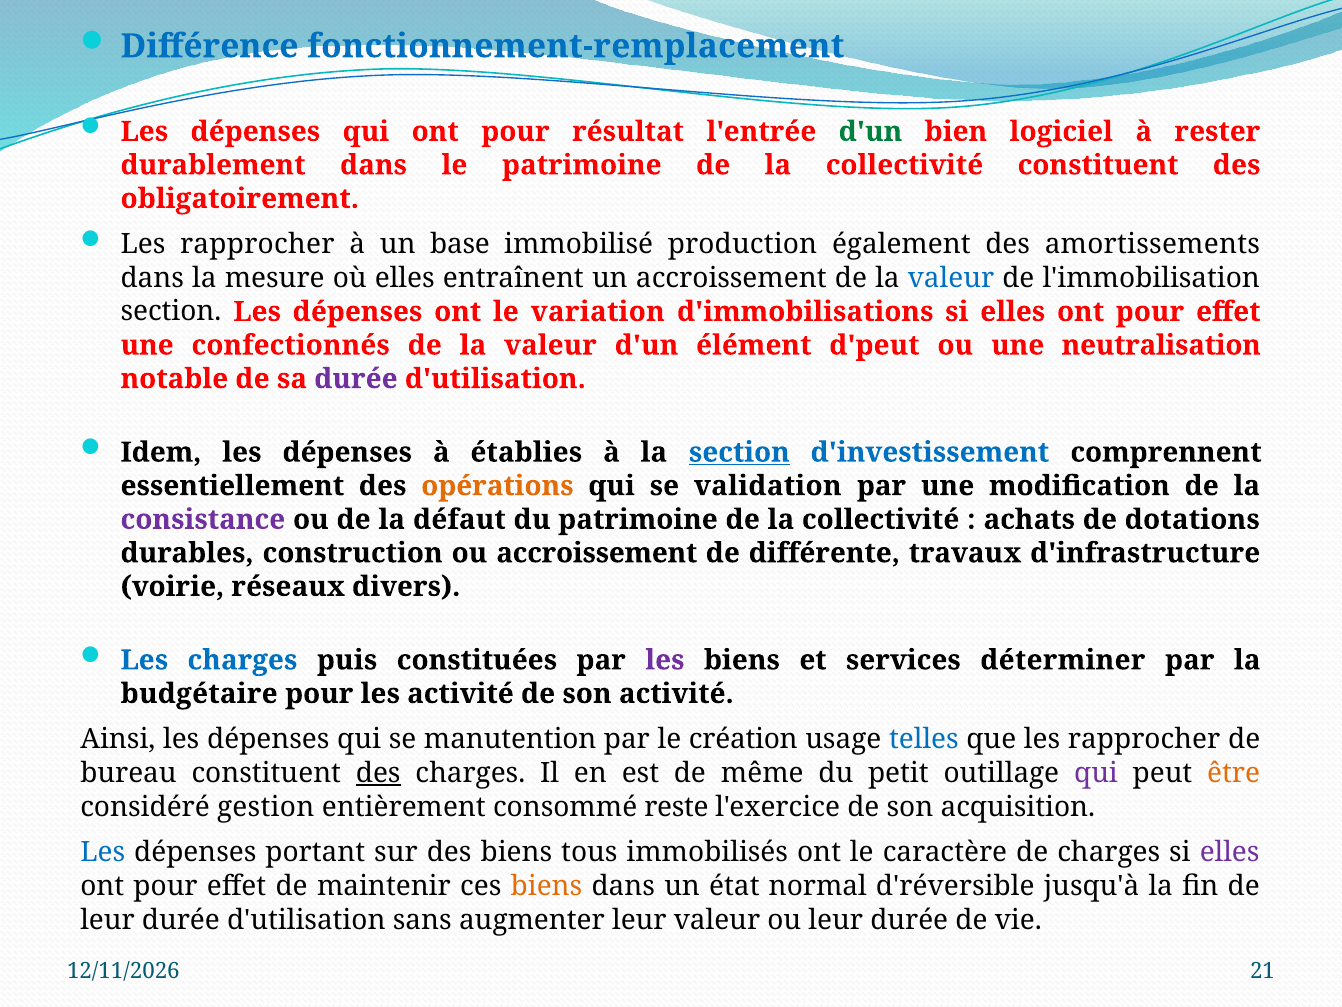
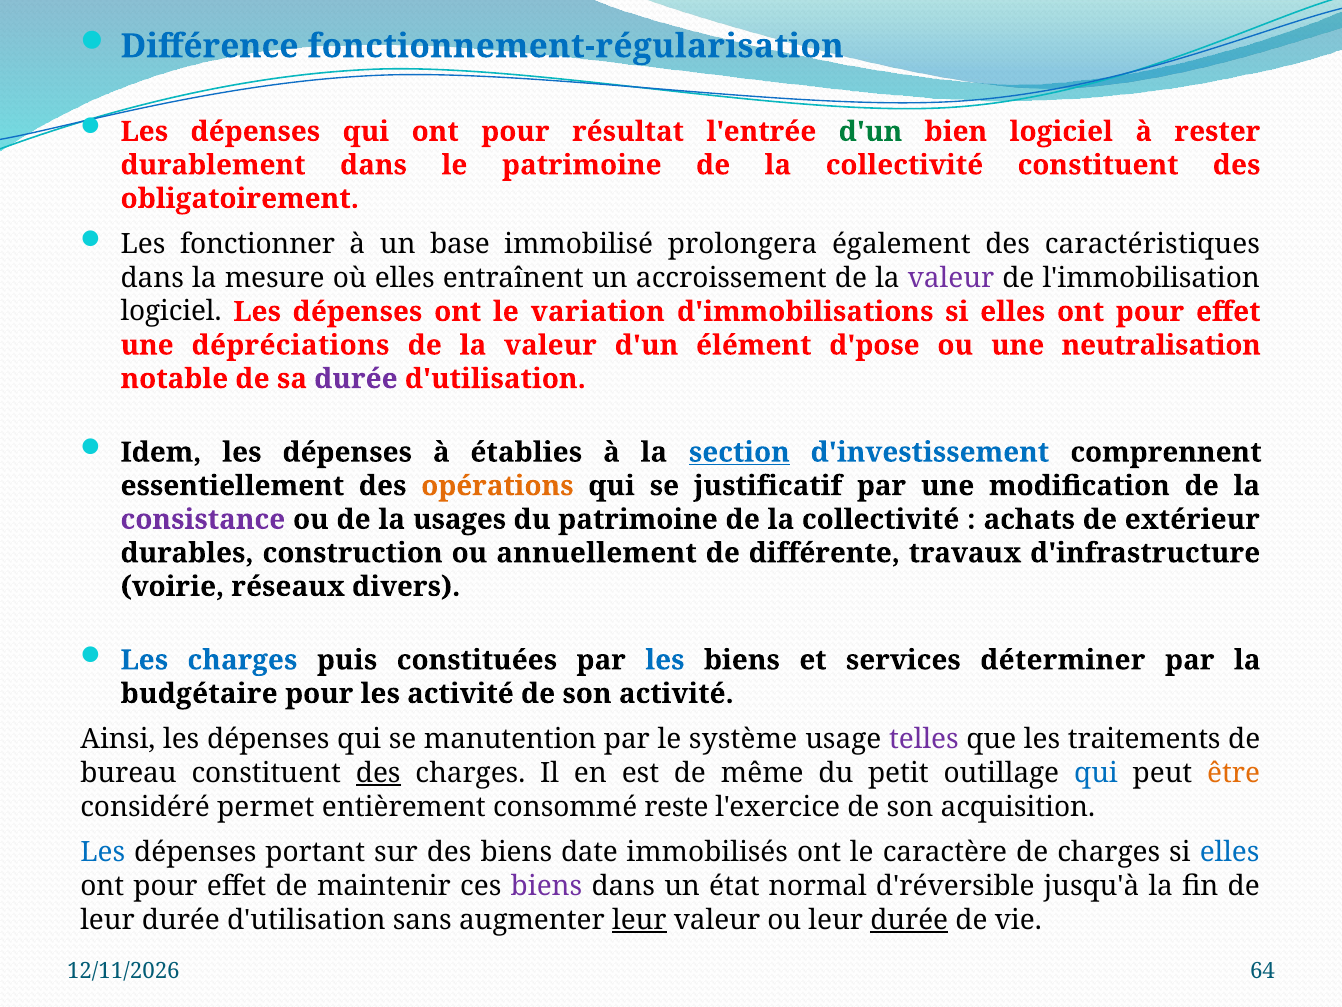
fonctionnement-remplacement: fonctionnement-remplacement -> fonctionnement-régularisation
rapprocher at (257, 244): rapprocher -> fonctionner
production: production -> prolongera
amortissements: amortissements -> caractéristiques
valeur at (951, 278) colour: blue -> purple
section at (171, 312): section -> logiciel
confectionnés: confectionnés -> dépréciations
d'peut: d'peut -> d'pose
validation: validation -> justificatif
défaut: défaut -> usages
dotations: dotations -> extérieur
ou accroissement: accroissement -> annuellement
les at (665, 660) colour: purple -> blue
création: création -> système
telles colour: blue -> purple
que les rapprocher: rapprocher -> traitements
qui at (1096, 773) colour: purple -> blue
gestion: gestion -> permet
tous: tous -> date
elles at (1230, 852) colour: purple -> blue
biens at (547, 886) colour: orange -> purple
leur at (639, 919) underline: none -> present
durée at (909, 919) underline: none -> present
21: 21 -> 64
